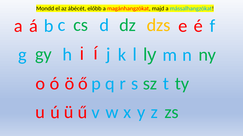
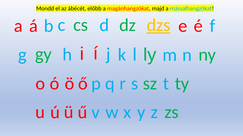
dzs underline: none -> present
